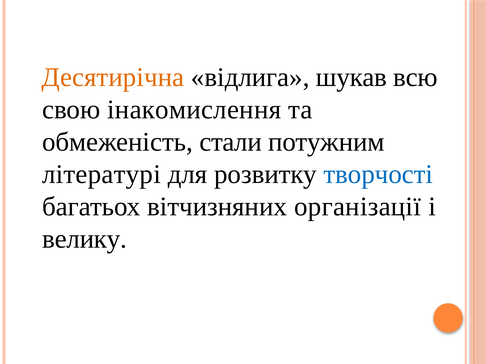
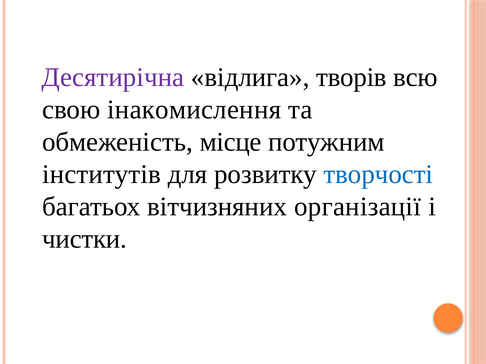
Десятирічна colour: orange -> purple
шукав: шукав -> творів
стали: стали -> місце
літературі: літературі -> інститутів
велику: велику -> чистки
